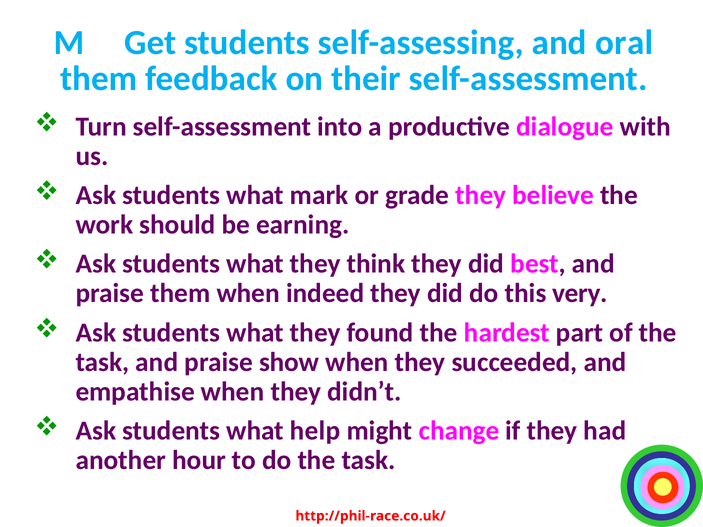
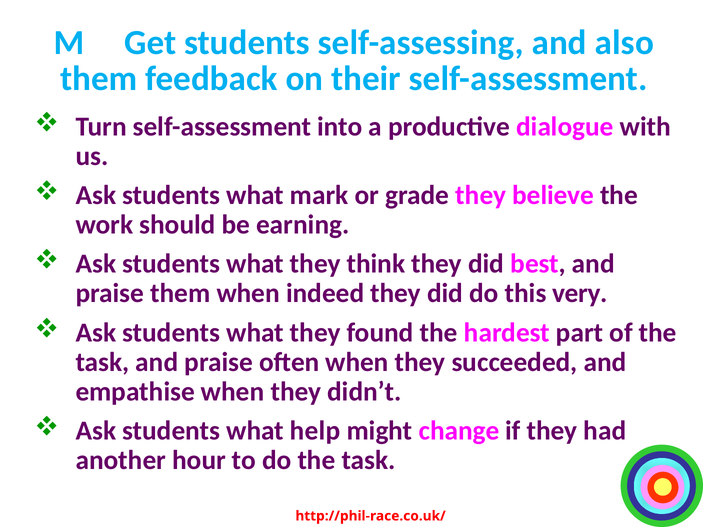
oral: oral -> also
show: show -> often
